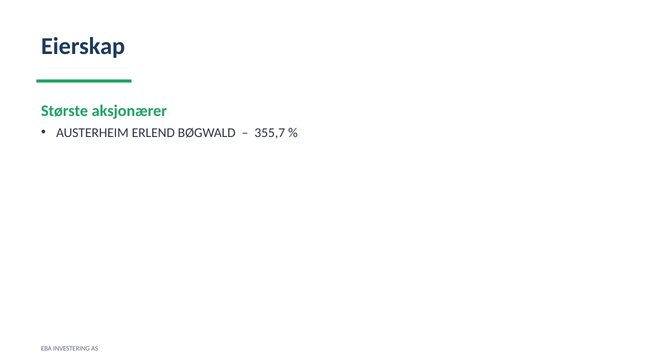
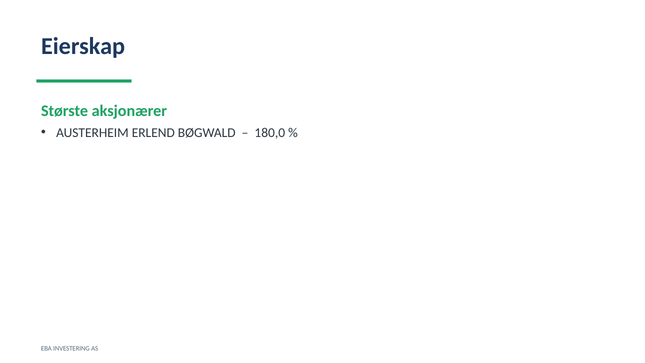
355,7: 355,7 -> 180,0
